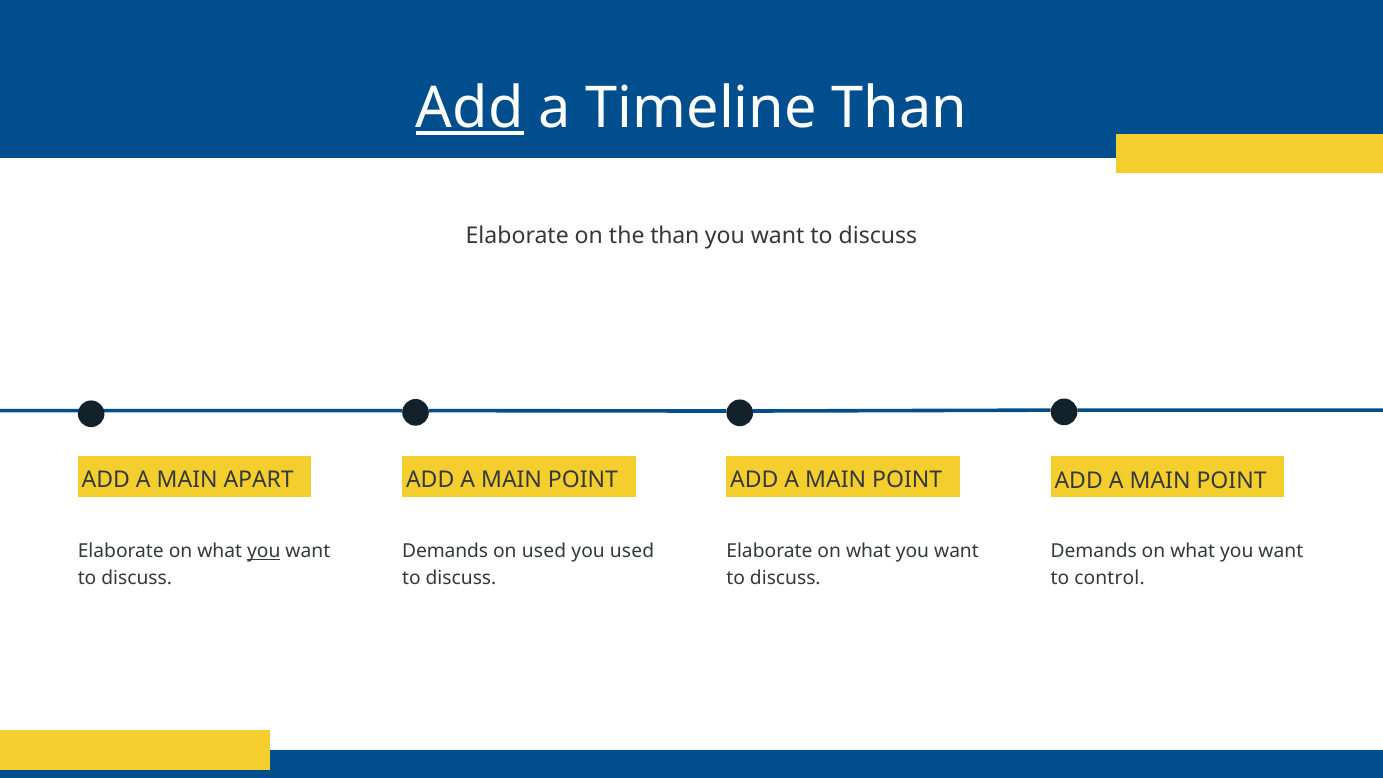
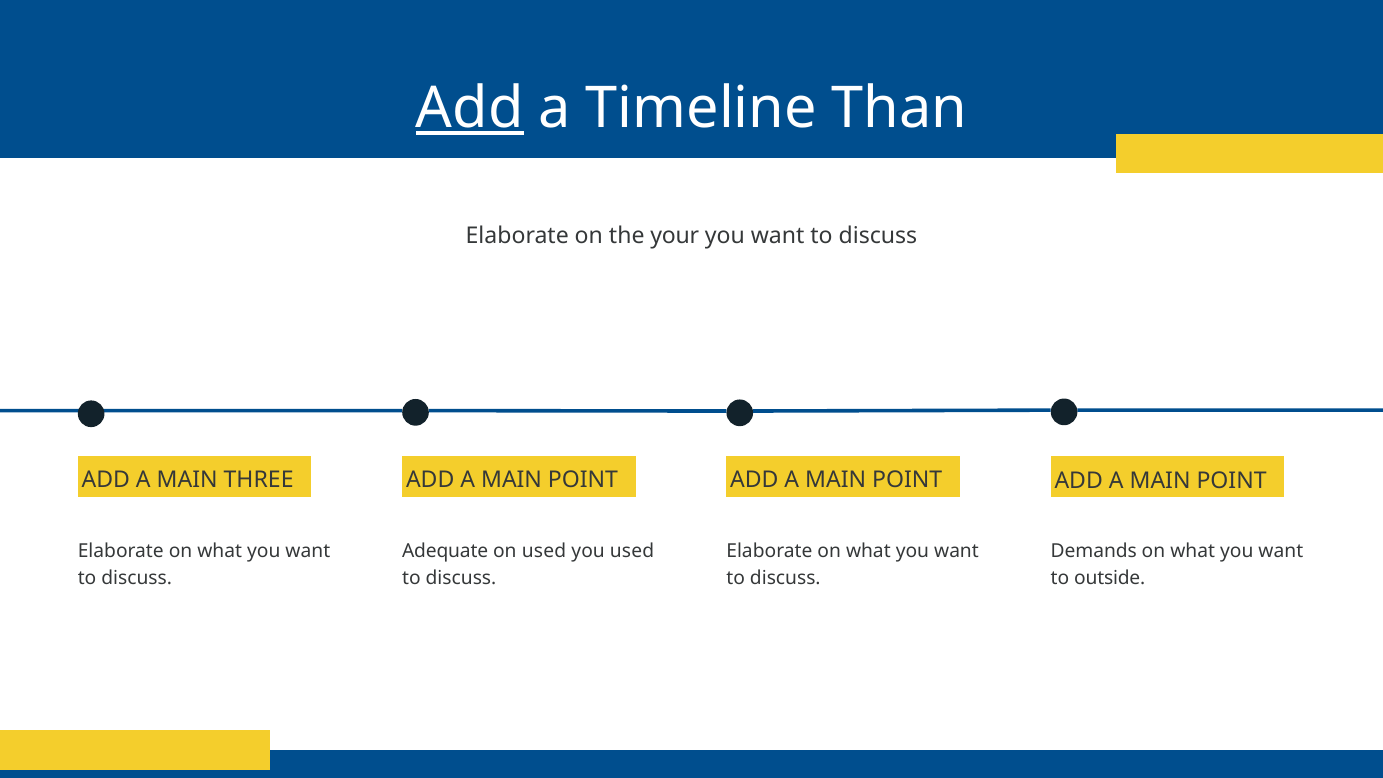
the than: than -> your
APART: APART -> THREE
you at (264, 551) underline: present -> none
Demands at (445, 551): Demands -> Adequate
control: control -> outside
